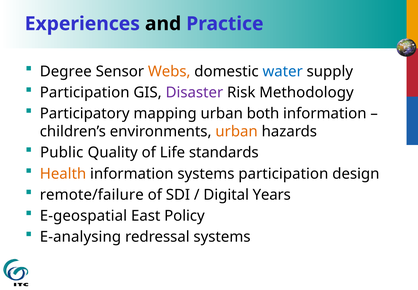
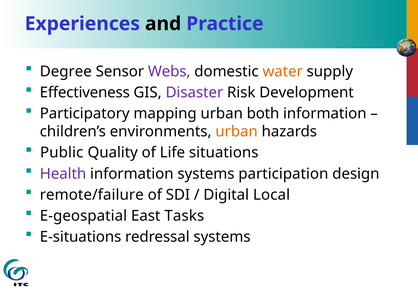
Webs colour: orange -> purple
water colour: blue -> orange
Participation at (85, 92): Participation -> Effectiveness
Methodology: Methodology -> Development
standards: standards -> situations
Health colour: orange -> purple
Years: Years -> Local
Policy: Policy -> Tasks
E-analysing: E-analysing -> E-situations
